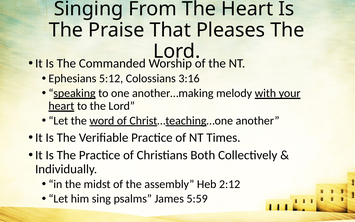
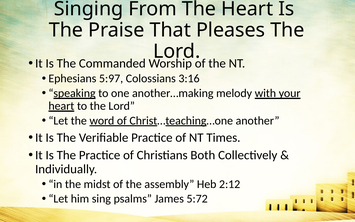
5:12: 5:12 -> 5:97
5:59: 5:59 -> 5:72
